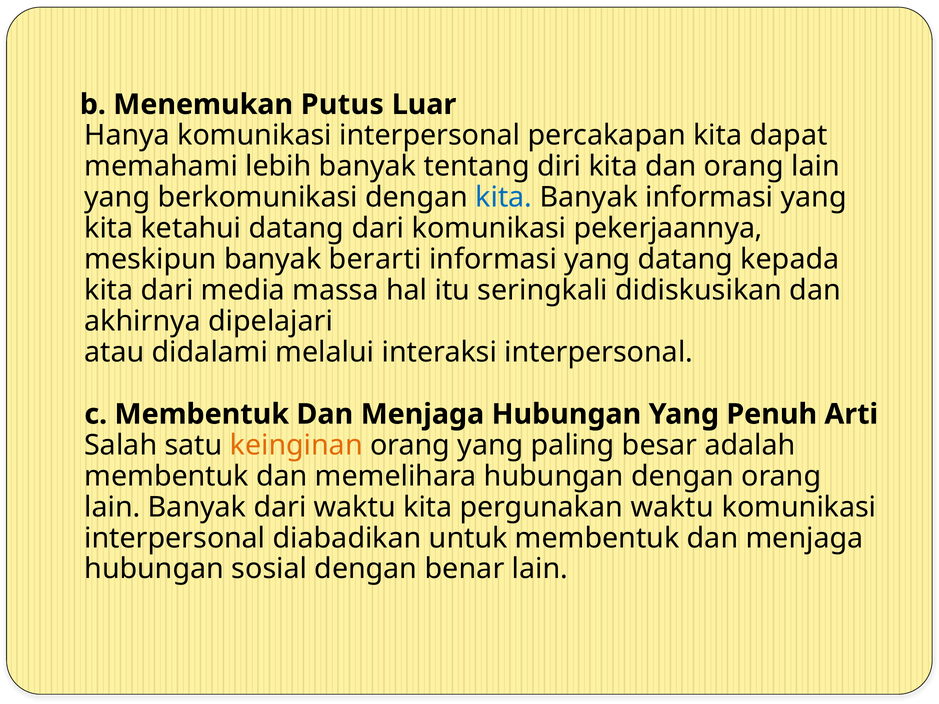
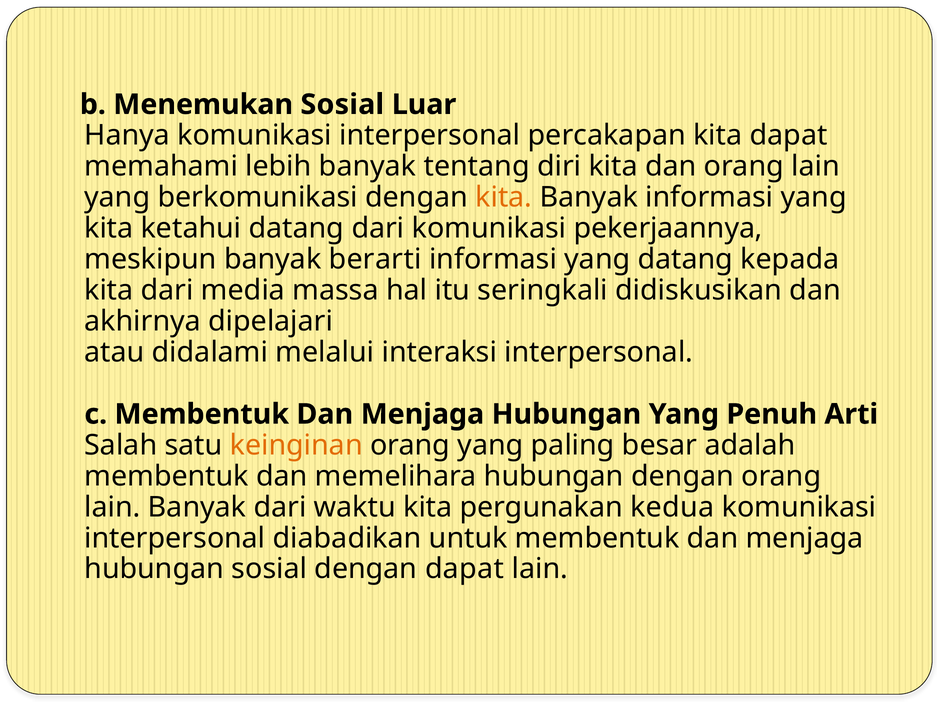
Menemukan Putus: Putus -> Sosial
kita at (504, 197) colour: blue -> orange
pergunakan waktu: waktu -> kedua
dengan benar: benar -> dapat
